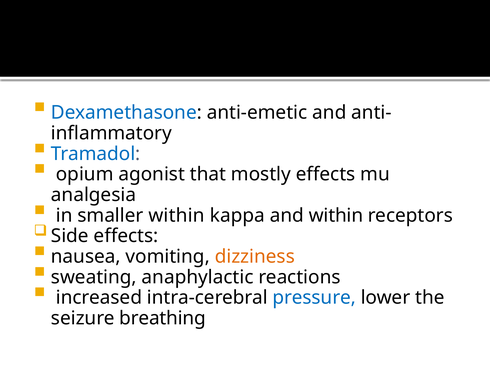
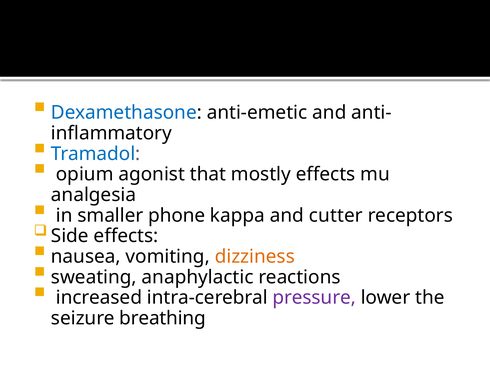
smaller within: within -> phone
and within: within -> cutter
pressure colour: blue -> purple
